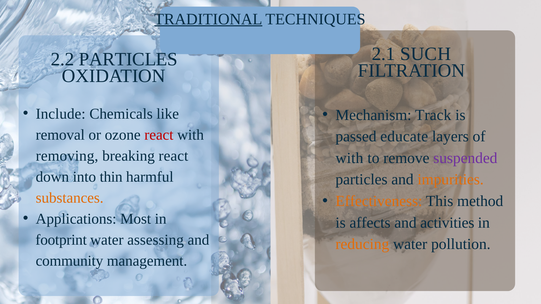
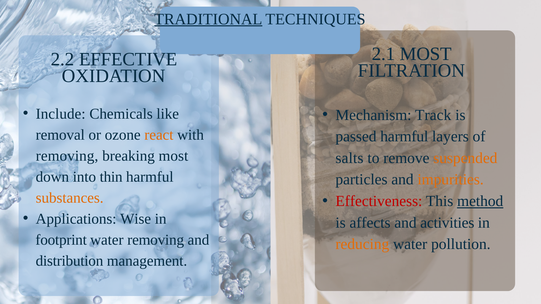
2.1 SUCH: SUCH -> MOST
2.2 PARTICLES: PARTICLES -> EFFECTIVE
react at (159, 135) colour: red -> orange
passed educate: educate -> harmful
breaking react: react -> most
with at (349, 158): with -> salts
suspended colour: purple -> orange
Effectiveness colour: orange -> red
method underline: none -> present
Most: Most -> Wise
water assessing: assessing -> removing
community: community -> distribution
